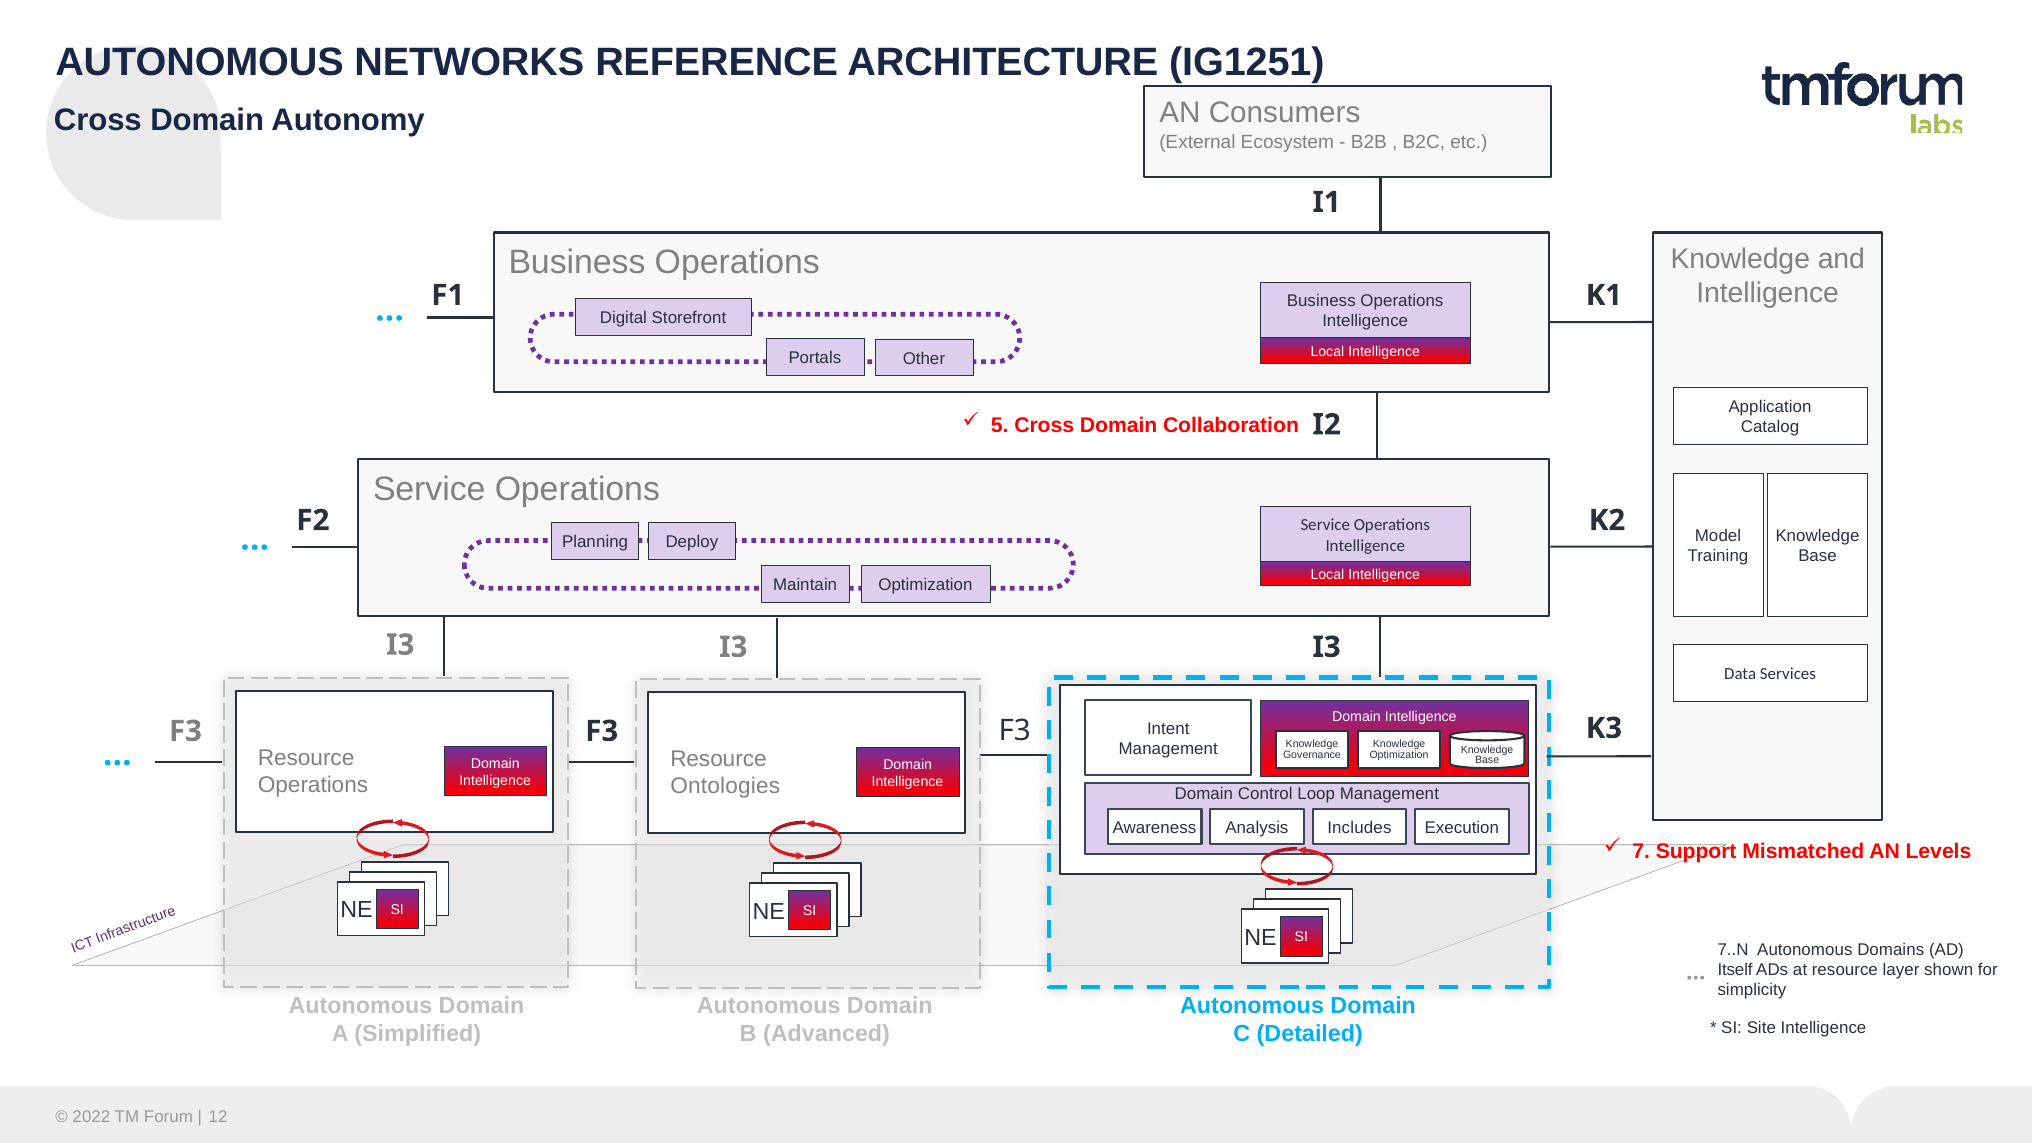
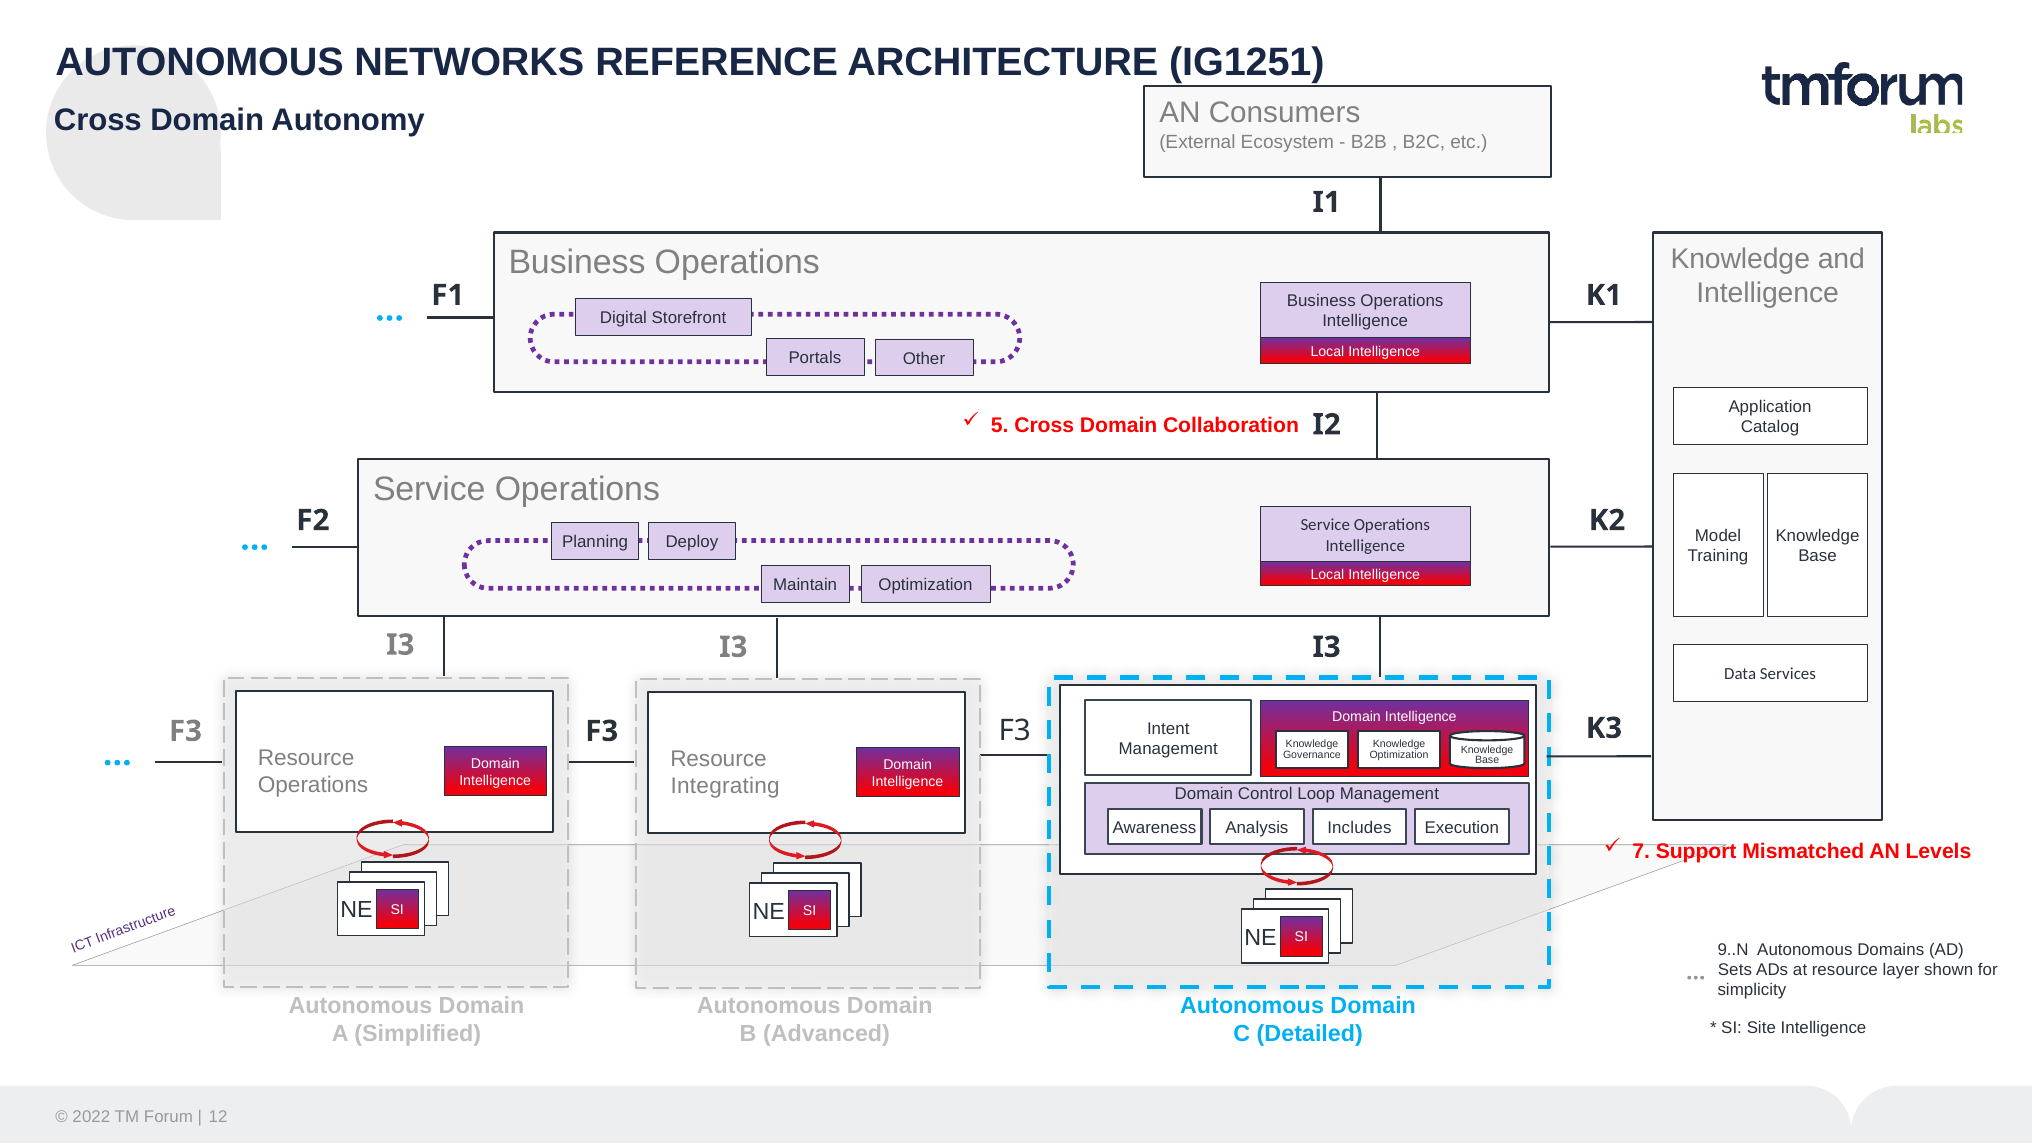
Ontologies: Ontologies -> Integrating
7..N: 7..N -> 9..N
Itself: Itself -> Sets
